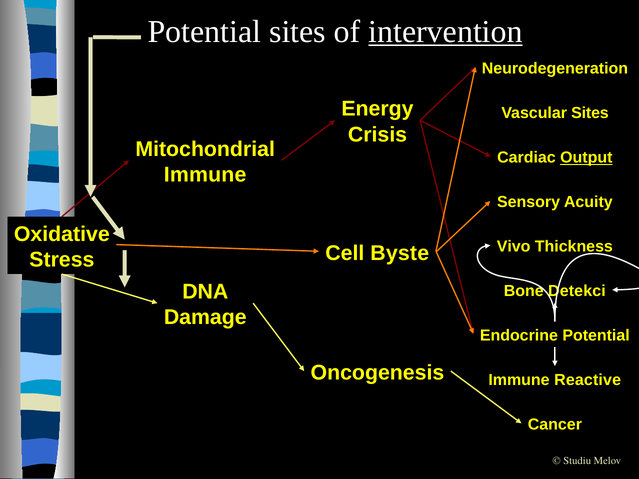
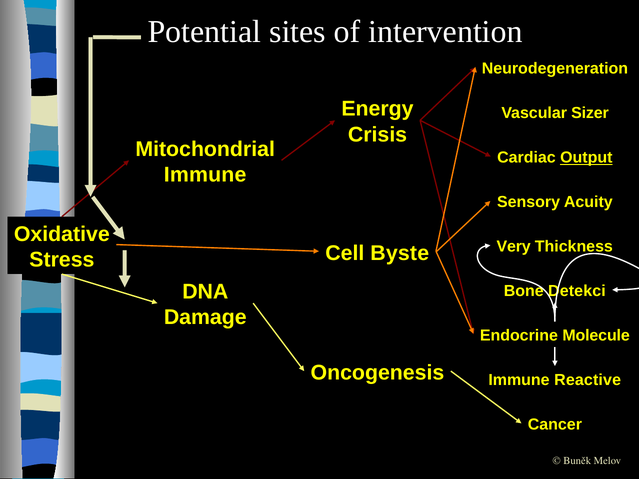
intervention underline: present -> none
Vascular Sites: Sites -> Sizer
Vivo: Vivo -> Very
Endocrine Potential: Potential -> Molecule
Studiu: Studiu -> Buněk
